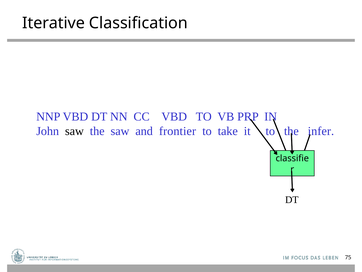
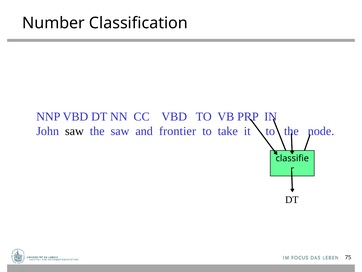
Iterative: Iterative -> Number
infer: infer -> node
